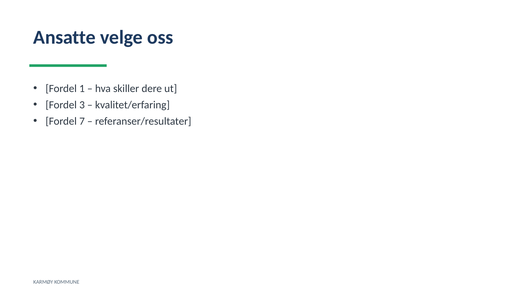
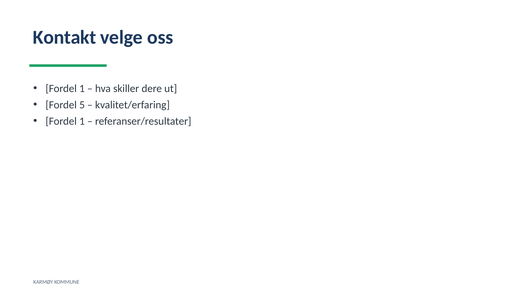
Ansatte: Ansatte -> Kontakt
3: 3 -> 5
7 at (82, 121): 7 -> 1
